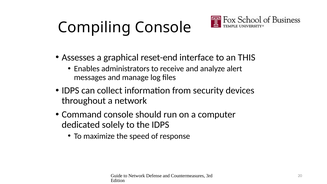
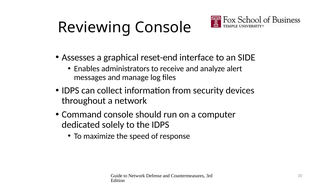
Compiling: Compiling -> Reviewing
THIS: THIS -> SIDE
